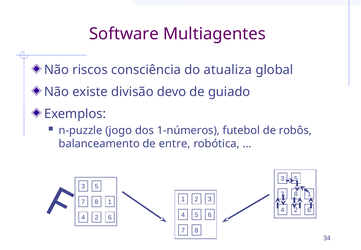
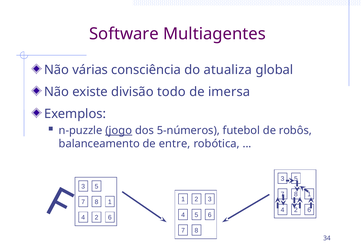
riscos: riscos -> várias
devo: devo -> todo
guiado: guiado -> imersa
jogo underline: none -> present
1-números: 1-números -> 5-números
